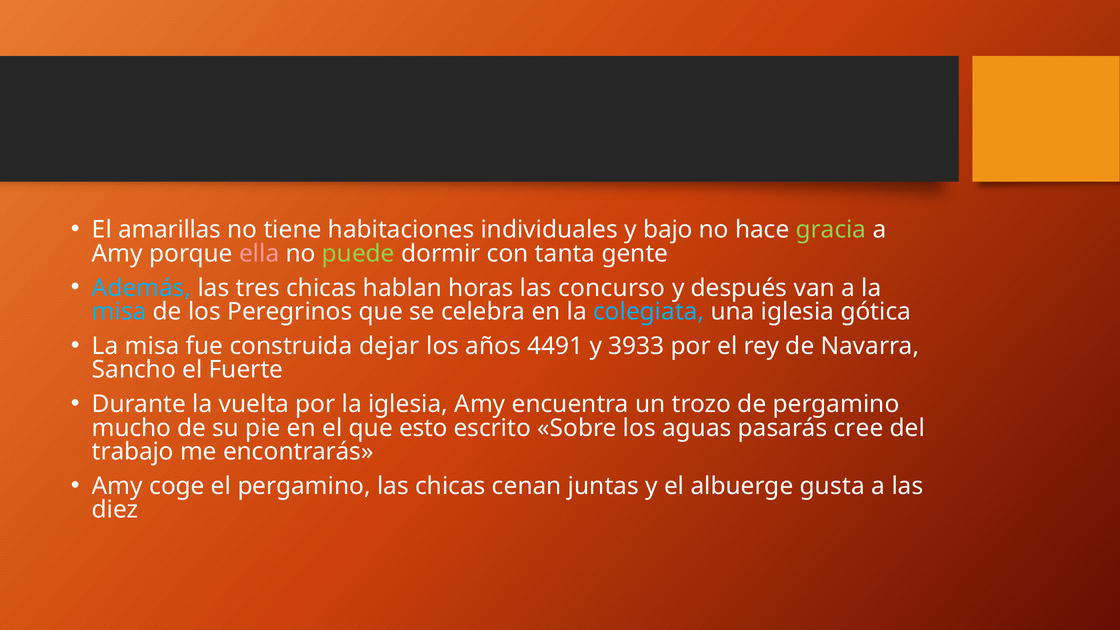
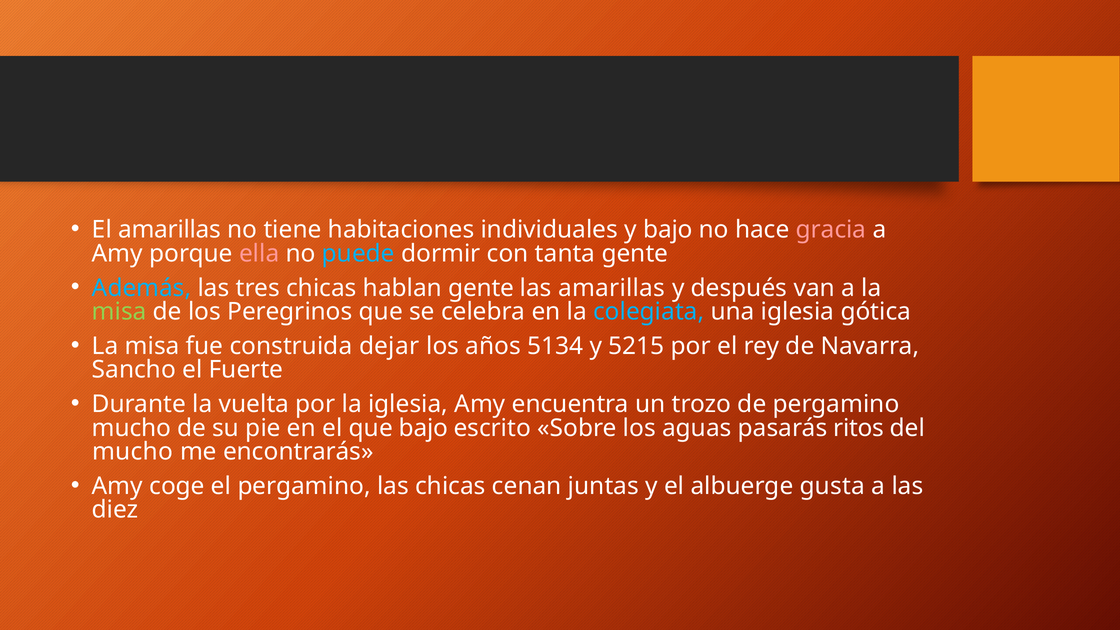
gracia colour: light green -> pink
puede colour: light green -> light blue
hablan horas: horas -> gente
las concurso: concurso -> amarillas
misa at (119, 312) colour: light blue -> light green
4491: 4491 -> 5134
3933: 3933 -> 5215
que esto: esto -> bajo
cree: cree -> ritos
trabajo at (133, 452): trabajo -> mucho
